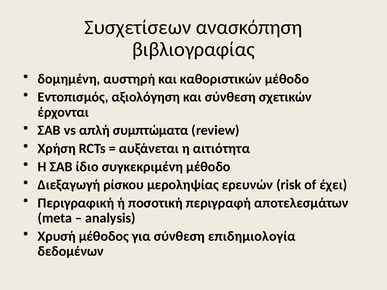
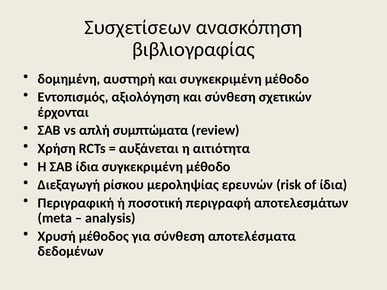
και καθοριστικών: καθοριστικών -> συγκεκριμένη
ΣΑΒ ίδιο: ίδιο -> ίδια
of έχει: έχει -> ίδια
επιδημιολογία: επιδημιολογία -> αποτελέσματα
